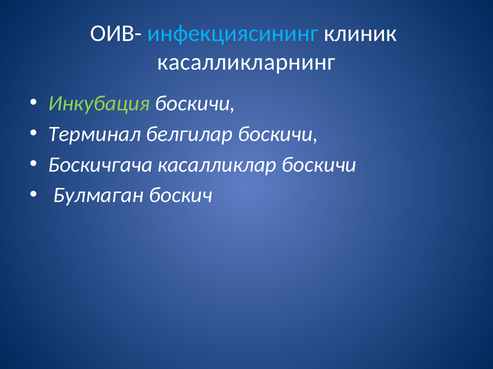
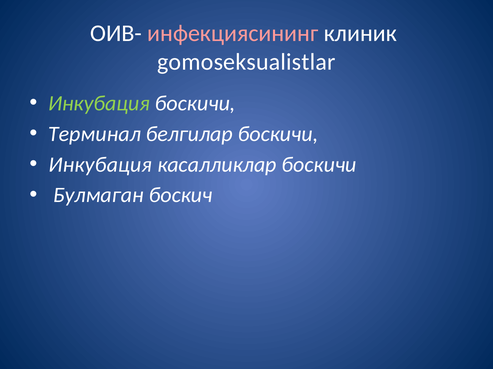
инфекциясининг colour: light blue -> pink
касалликларнинг: касалликларнинг -> gomoseksualistlar
Боскичгача at (100, 165): Боскичгача -> Инкубация
